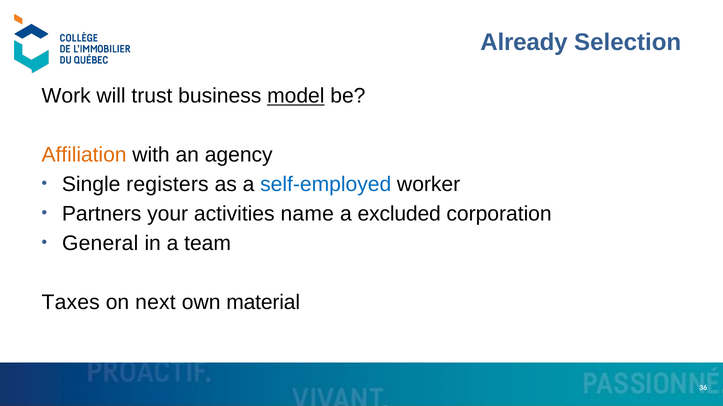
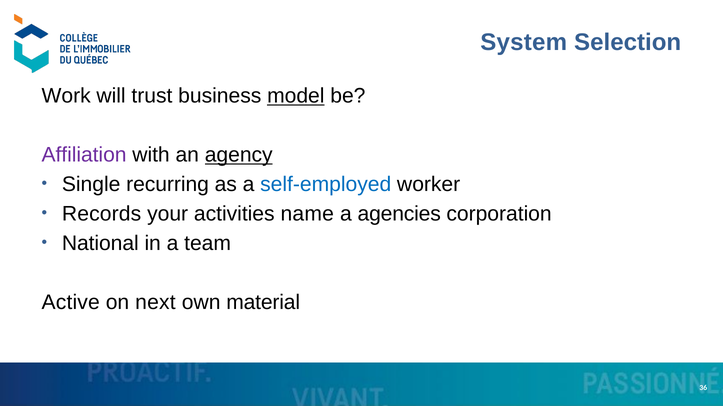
Already: Already -> System
Affiliation colour: orange -> purple
agency underline: none -> present
registers: registers -> recurring
Partners: Partners -> Records
excluded: excluded -> agencies
General: General -> National
Taxes: Taxes -> Active
